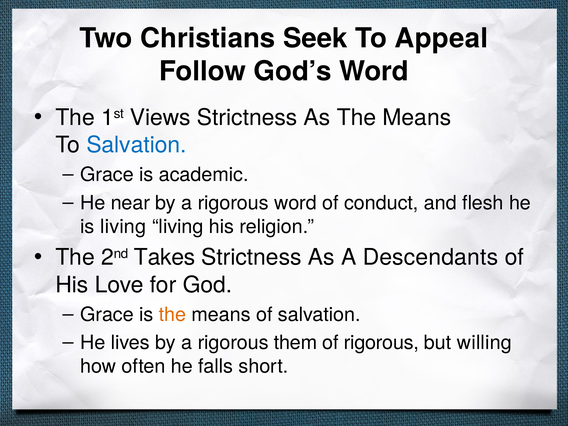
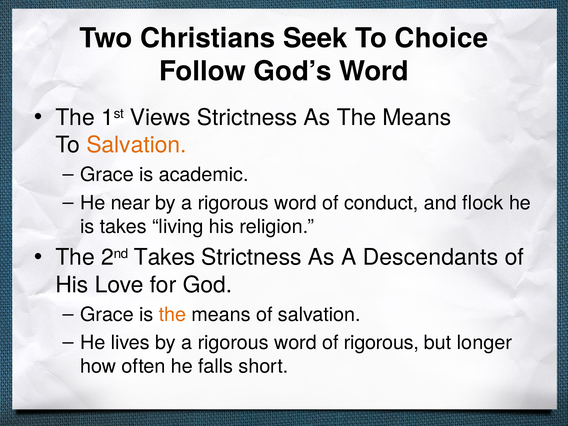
Appeal: Appeal -> Choice
Salvation at (136, 145) colour: blue -> orange
flesh: flesh -> flock
is living: living -> takes
them at (296, 343): them -> word
willing: willing -> longer
